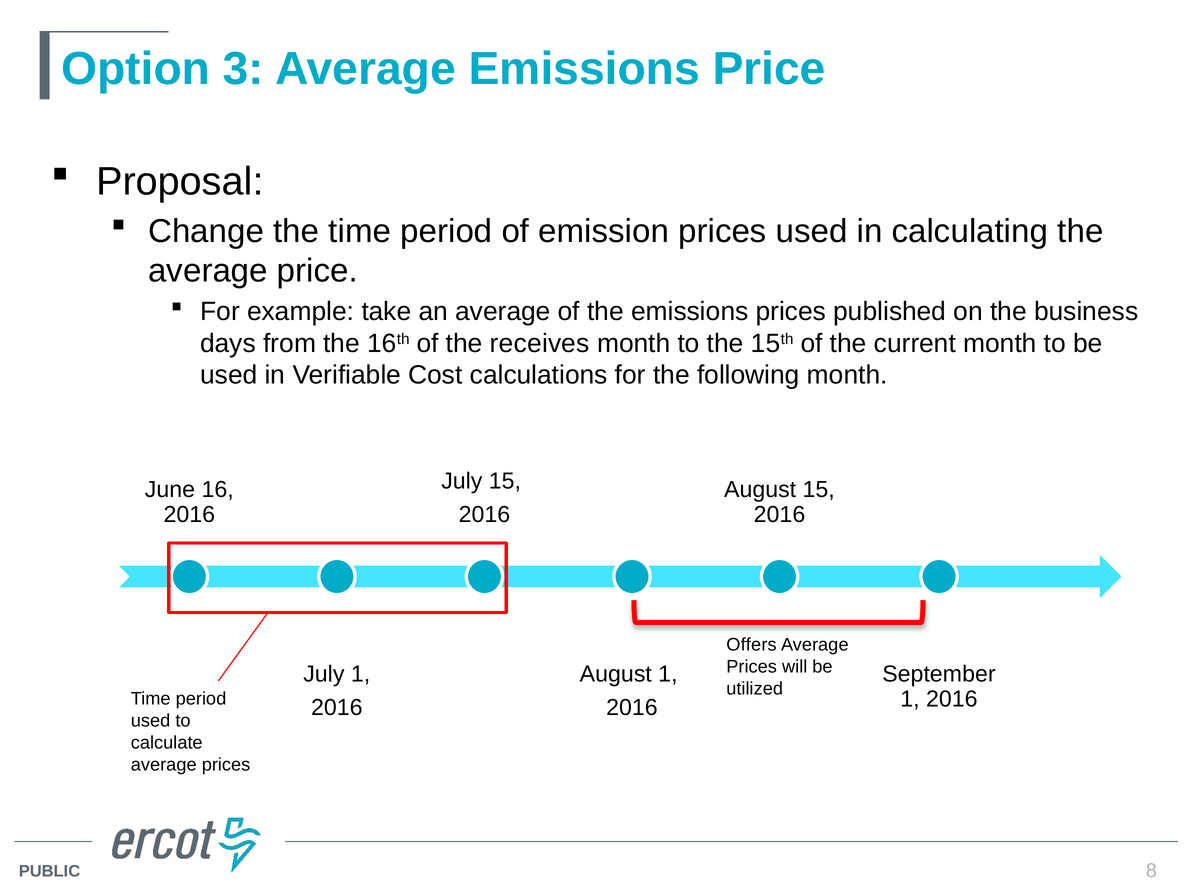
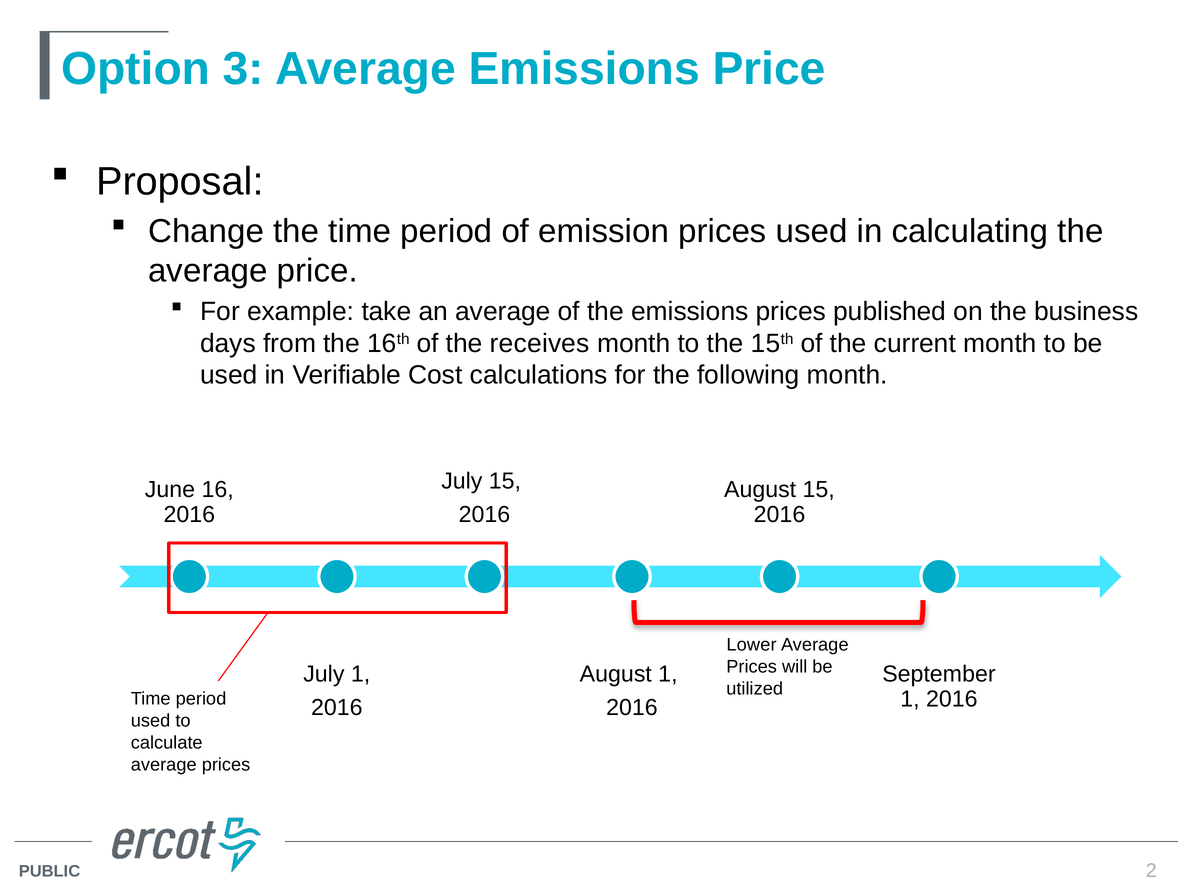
Offers: Offers -> Lower
8: 8 -> 2
